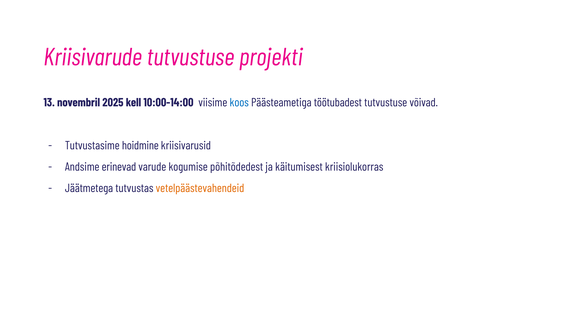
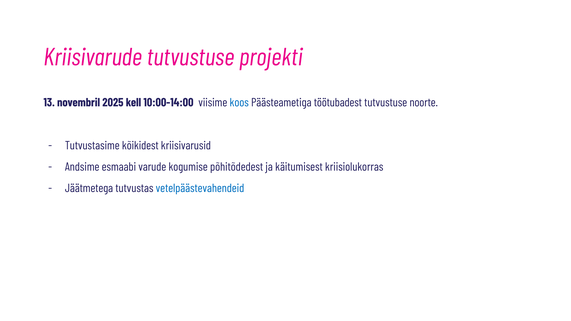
võivad: võivad -> noorte
hoidmine: hoidmine -> kõikidest
erinevad: erinevad -> esmaabi
vetelpäästevahendeid colour: orange -> blue
